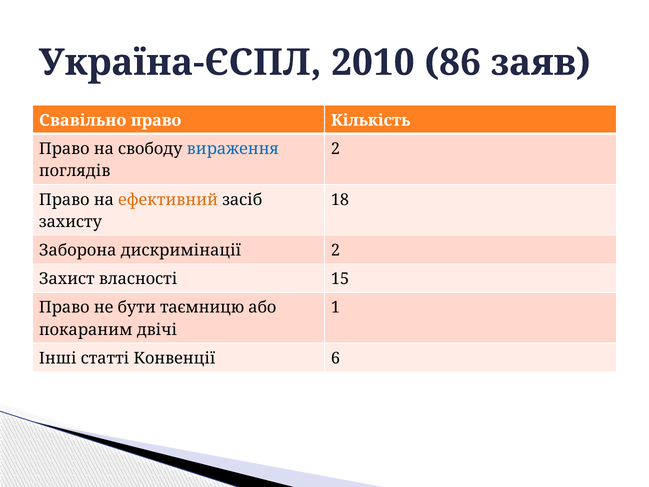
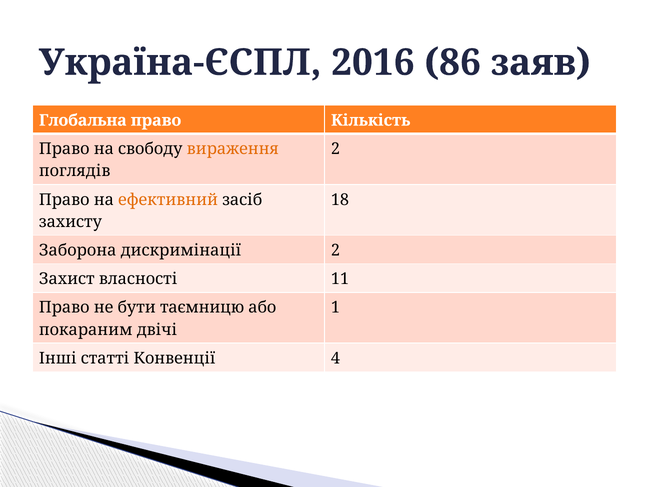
2010: 2010 -> 2016
Свавільно: Свавільно -> Глобальна
вираження colour: blue -> orange
15: 15 -> 11
6: 6 -> 4
